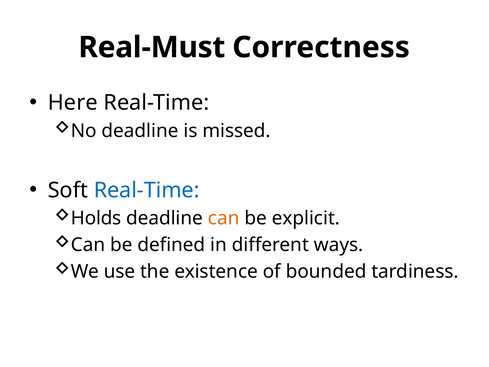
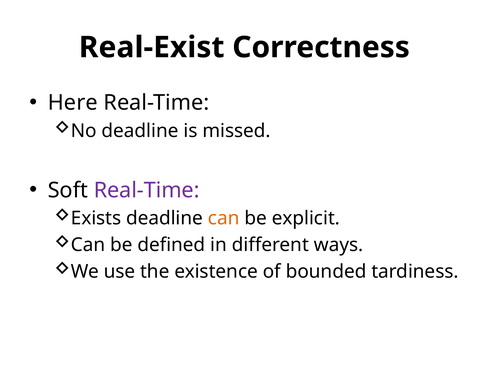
Real-Must: Real-Must -> Real-Exist
Real-Time at (147, 190) colour: blue -> purple
Holds: Holds -> Exists
